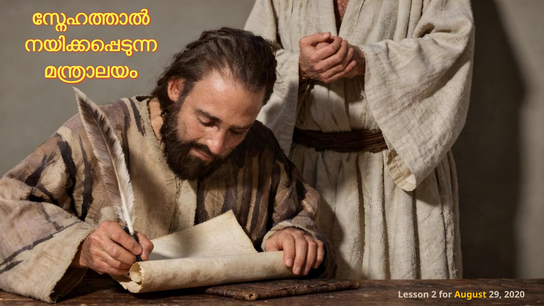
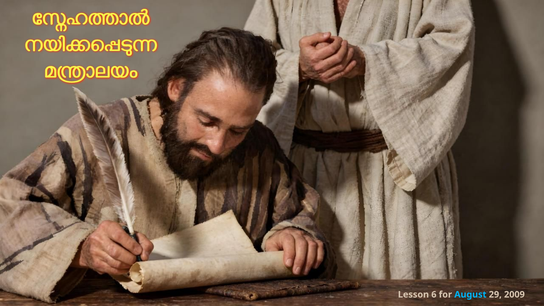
2: 2 -> 6
August colour: yellow -> light blue
2020: 2020 -> 2009
